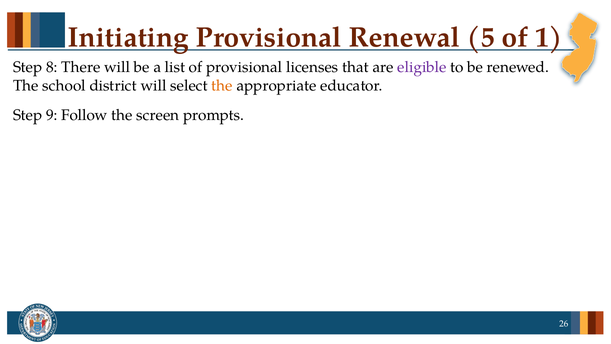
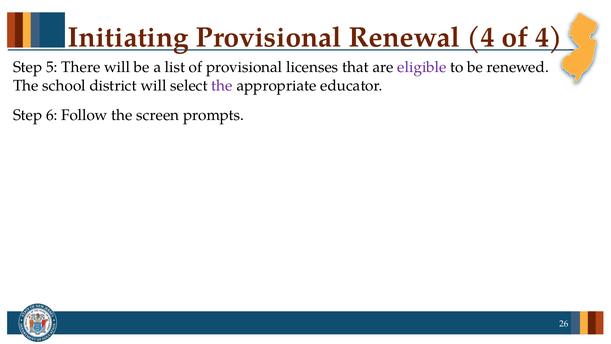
Renewal 5: 5 -> 4
of 1: 1 -> 4
8: 8 -> 5
the at (222, 86) colour: orange -> purple
9: 9 -> 6
